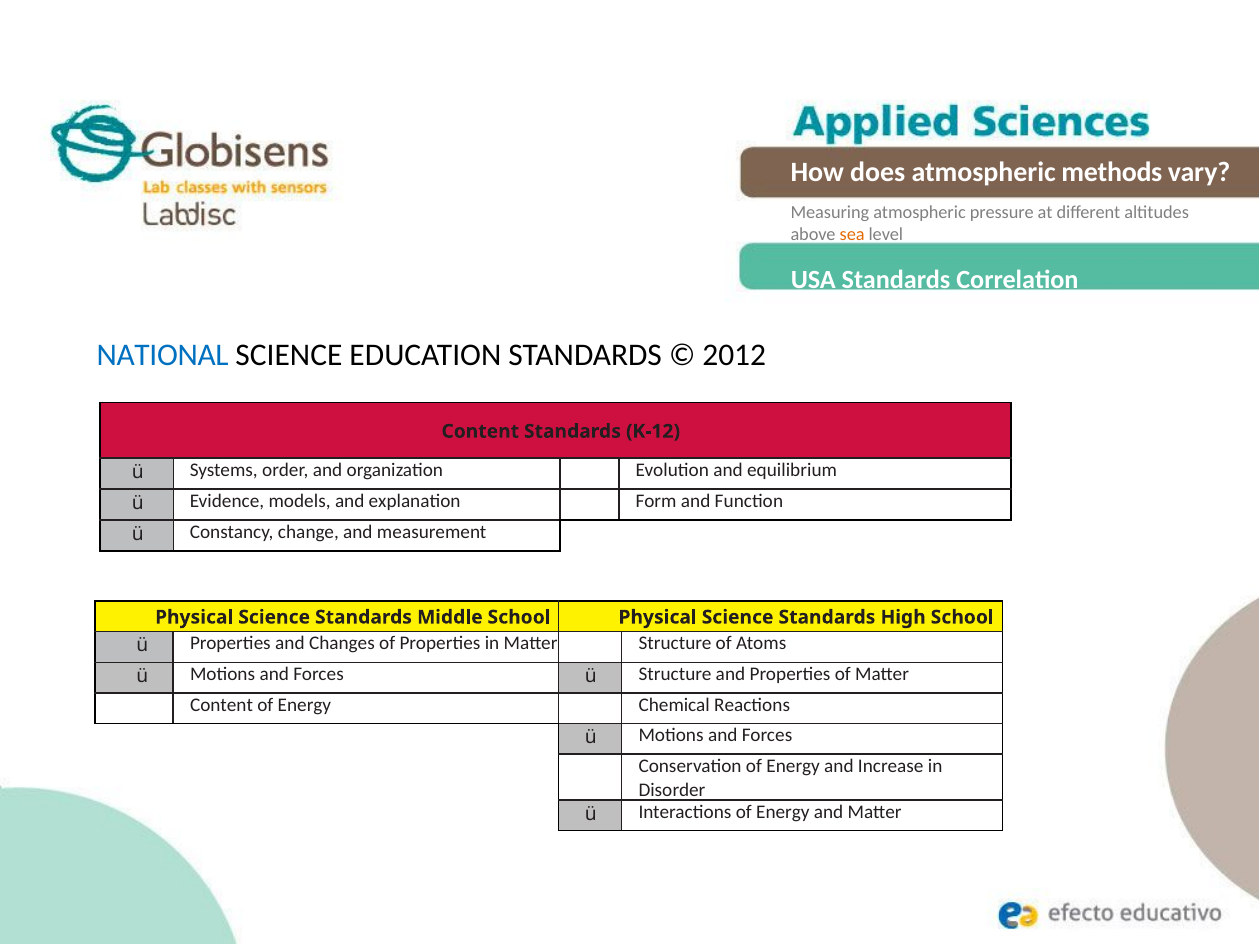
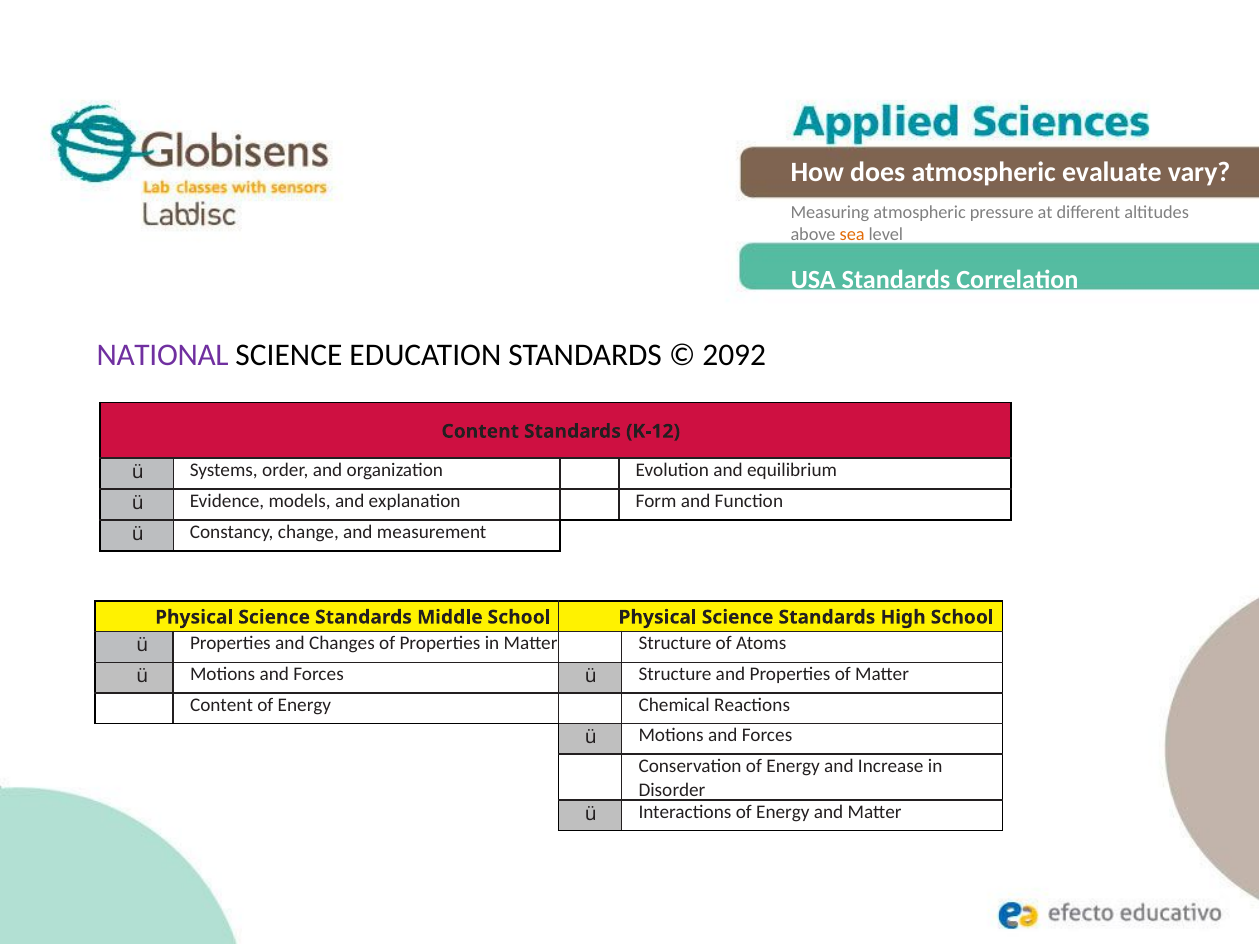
methods: methods -> evaluate
NATIONAL colour: blue -> purple
2012: 2012 -> 2092
